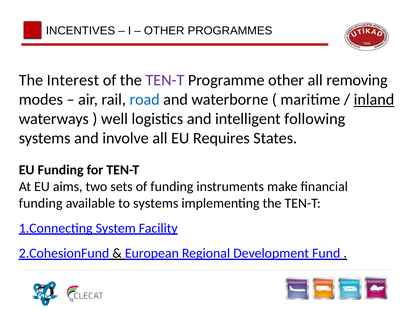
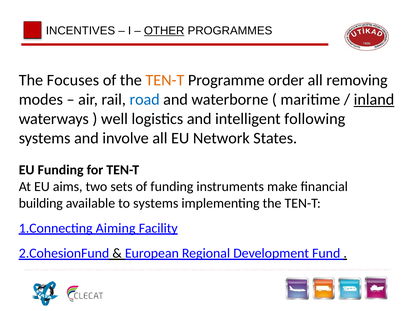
OTHER at (164, 31) underline: none -> present
Interest: Interest -> Focuses
TEN-T at (165, 80) colour: purple -> orange
Programme other: other -> order
Requires: Requires -> Network
funding at (41, 203): funding -> building
System: System -> Aiming
